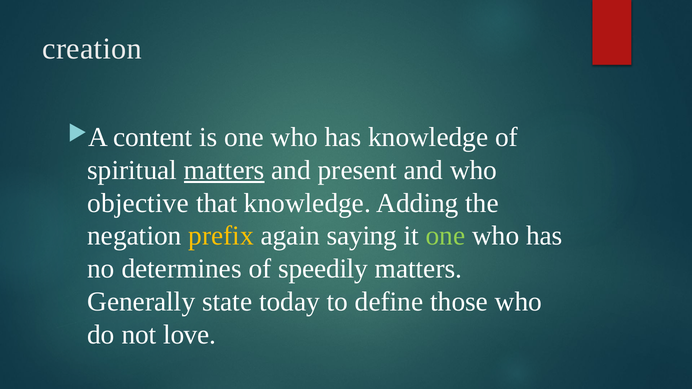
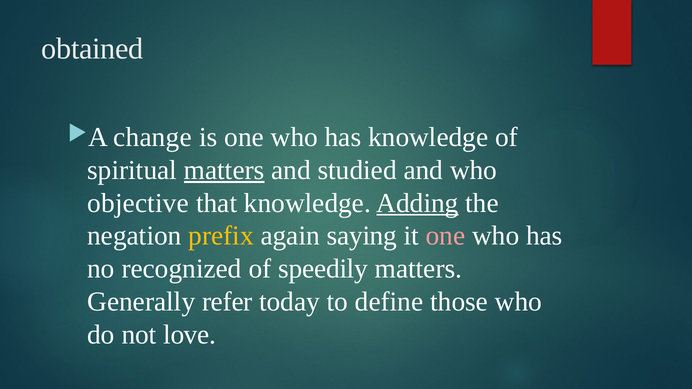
creation: creation -> obtained
content: content -> change
present: present -> studied
Adding underline: none -> present
one at (445, 236) colour: light green -> pink
determines: determines -> recognized
state: state -> refer
